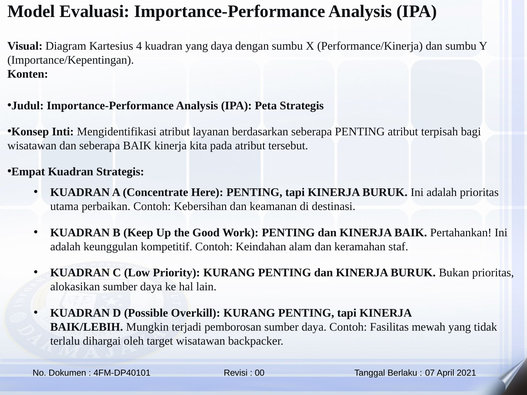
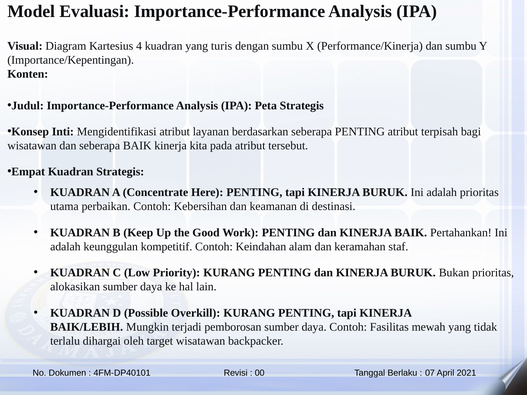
yang daya: daya -> turis
